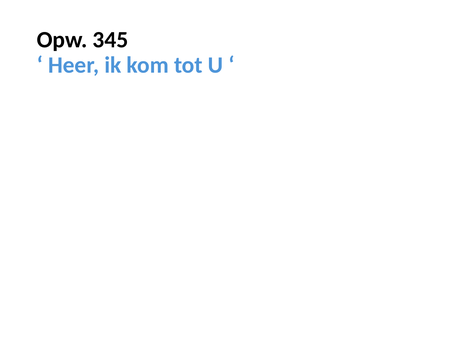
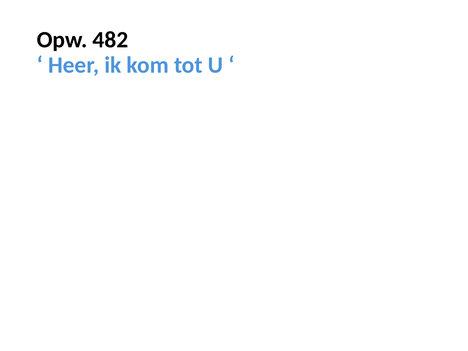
345: 345 -> 482
